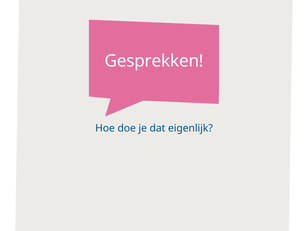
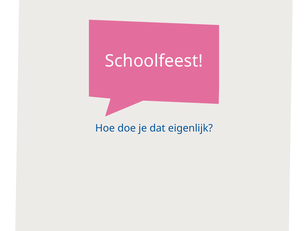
Gesprekken: Gesprekken -> Schoolfeest
